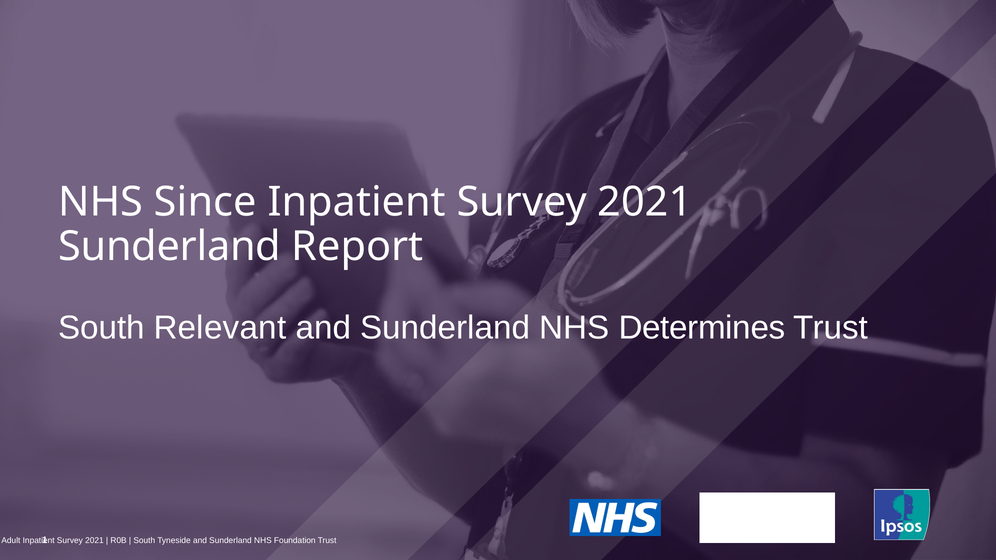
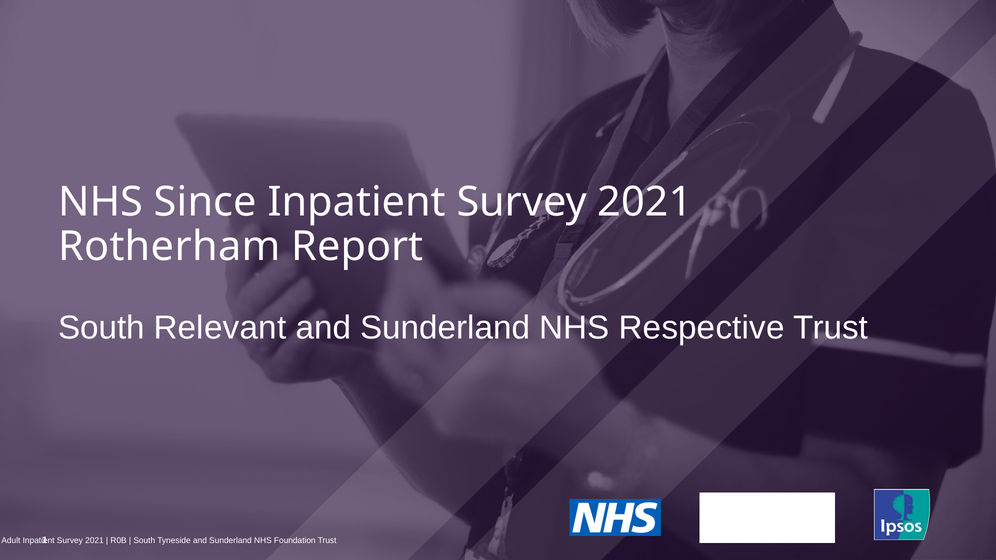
Sunderland at (170, 247): Sunderland -> Rotherham
Determines: Determines -> Respective
